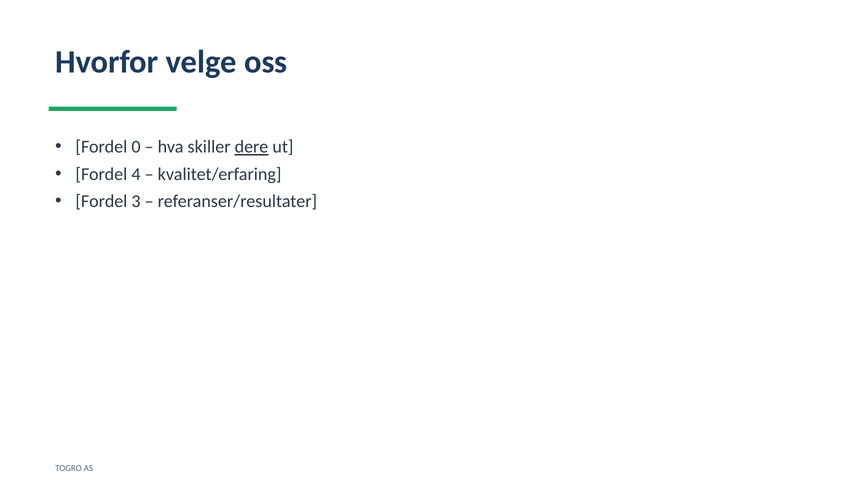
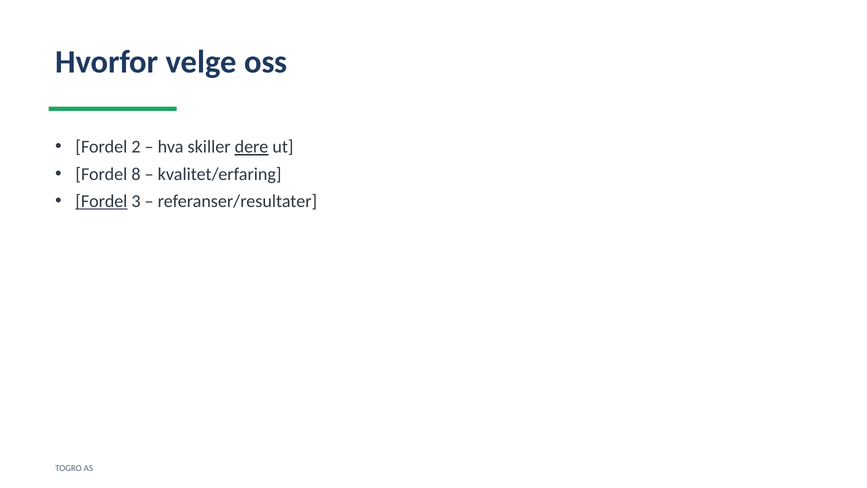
0: 0 -> 2
4: 4 -> 8
Fordel at (101, 201) underline: none -> present
